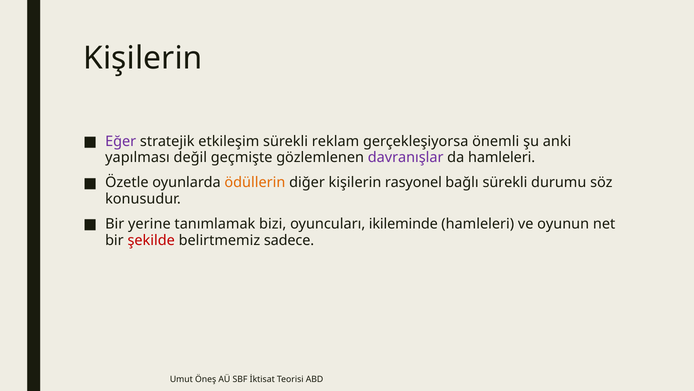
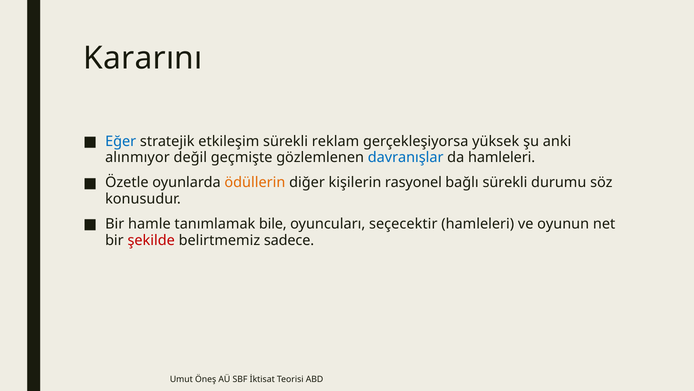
Kişilerin at (143, 58): Kişilerin -> Kararını
Eğer colour: purple -> blue
önemli: önemli -> yüksek
yapılması: yapılması -> alınmıyor
davranışlar colour: purple -> blue
yerine: yerine -> hamle
bizi: bizi -> bile
ikileminde: ikileminde -> seçecektir
